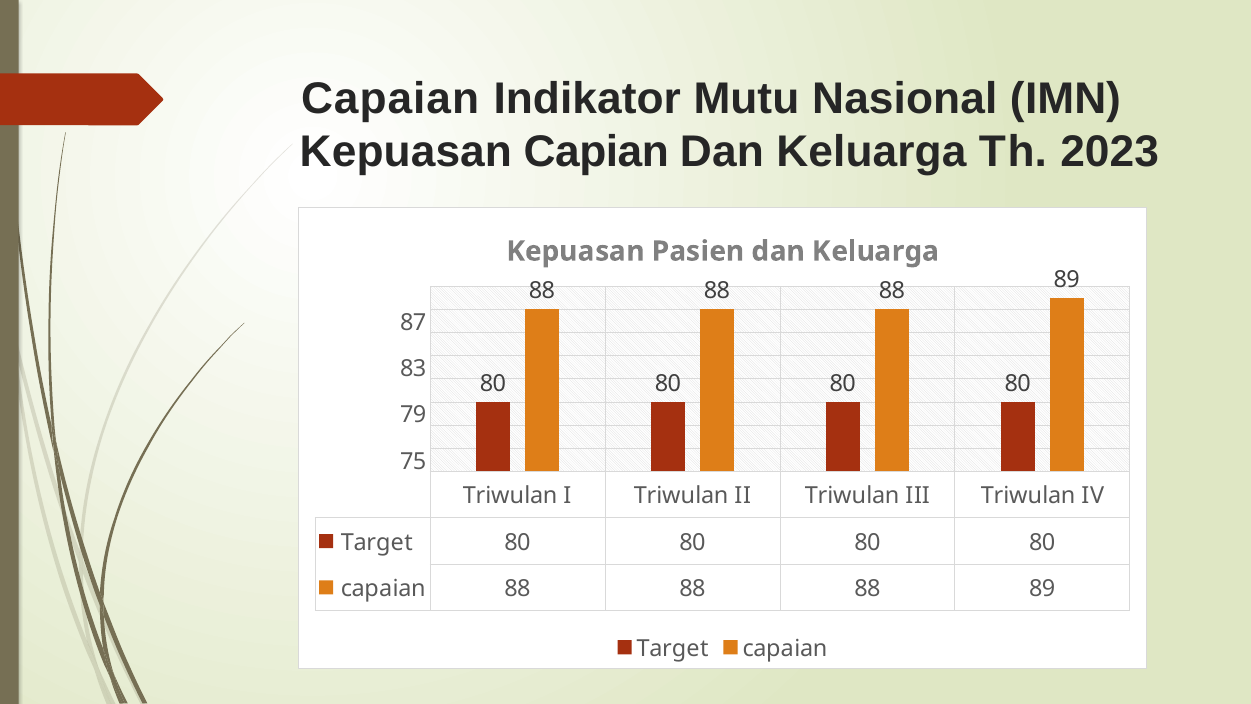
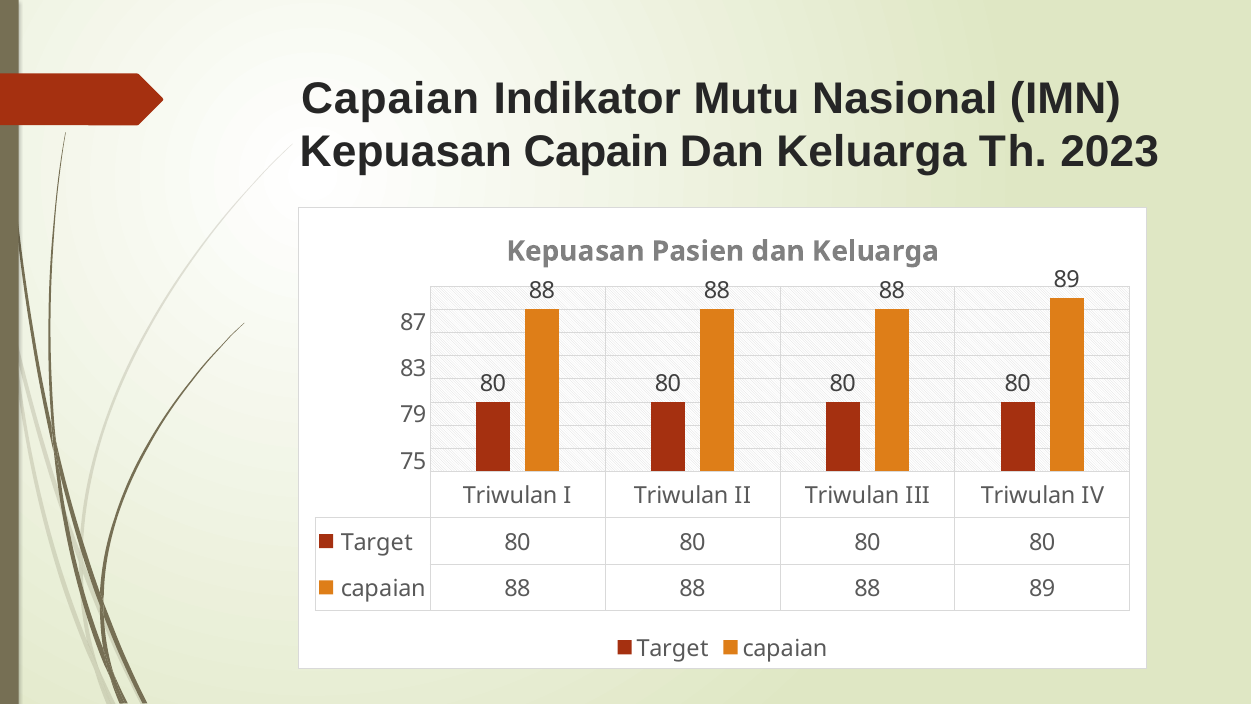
Capian: Capian -> Capain
